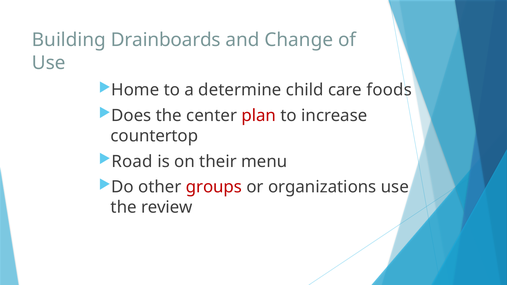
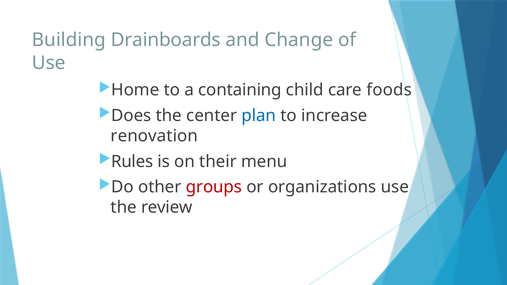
determine: determine -> containing
plan colour: red -> blue
countertop: countertop -> renovation
Road: Road -> Rules
